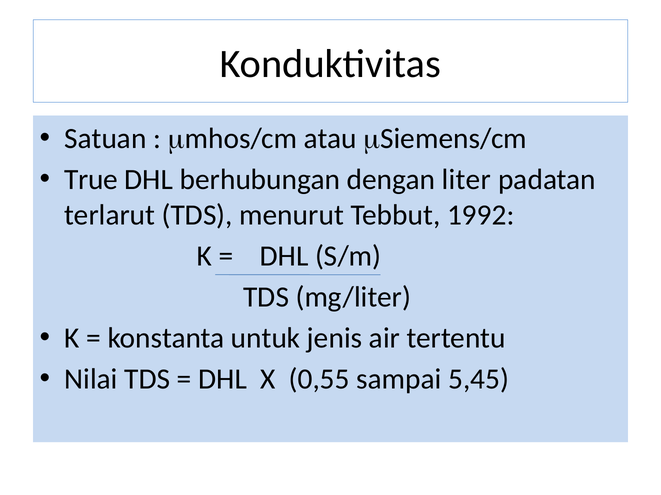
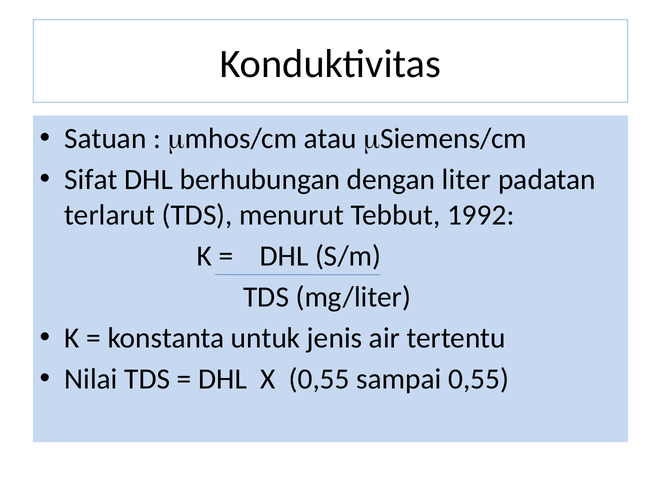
True: True -> Sifat
sampai 5,45: 5,45 -> 0,55
